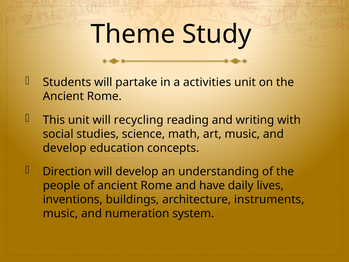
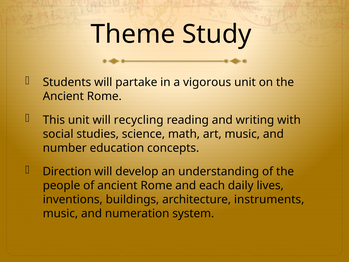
activities: activities -> vigorous
develop at (65, 148): develop -> number
have: have -> each
